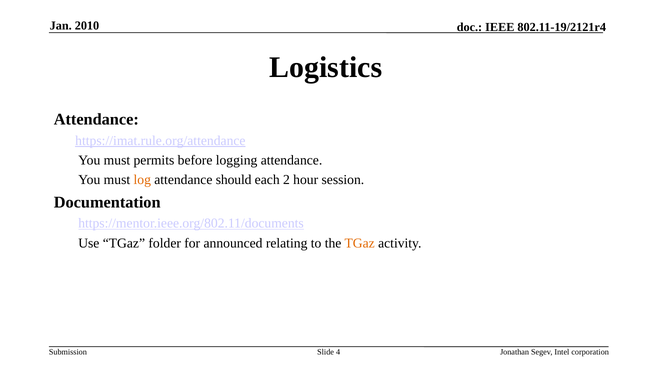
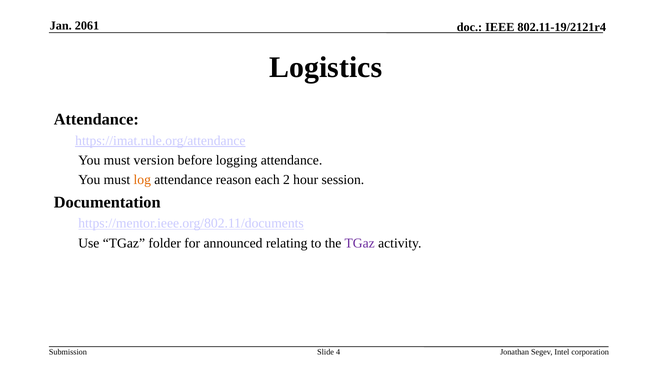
2010: 2010 -> 2061
permits: permits -> version
should: should -> reason
TGaz at (360, 243) colour: orange -> purple
